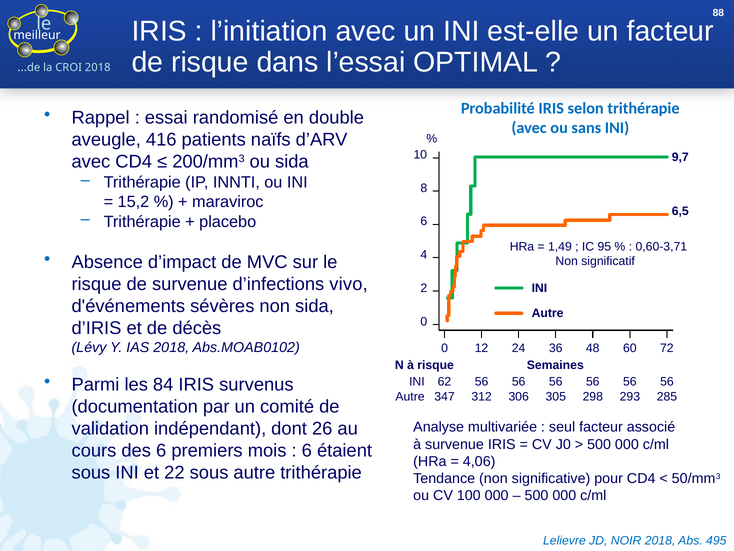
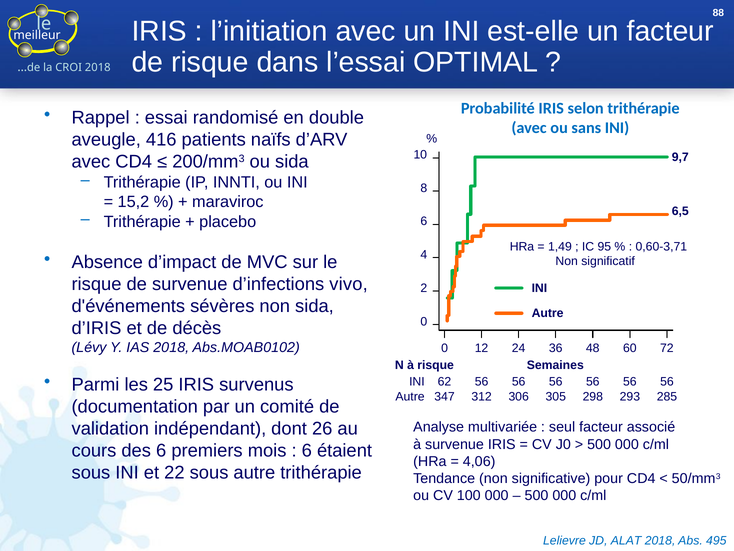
84: 84 -> 25
NOIR: NOIR -> ALAT
